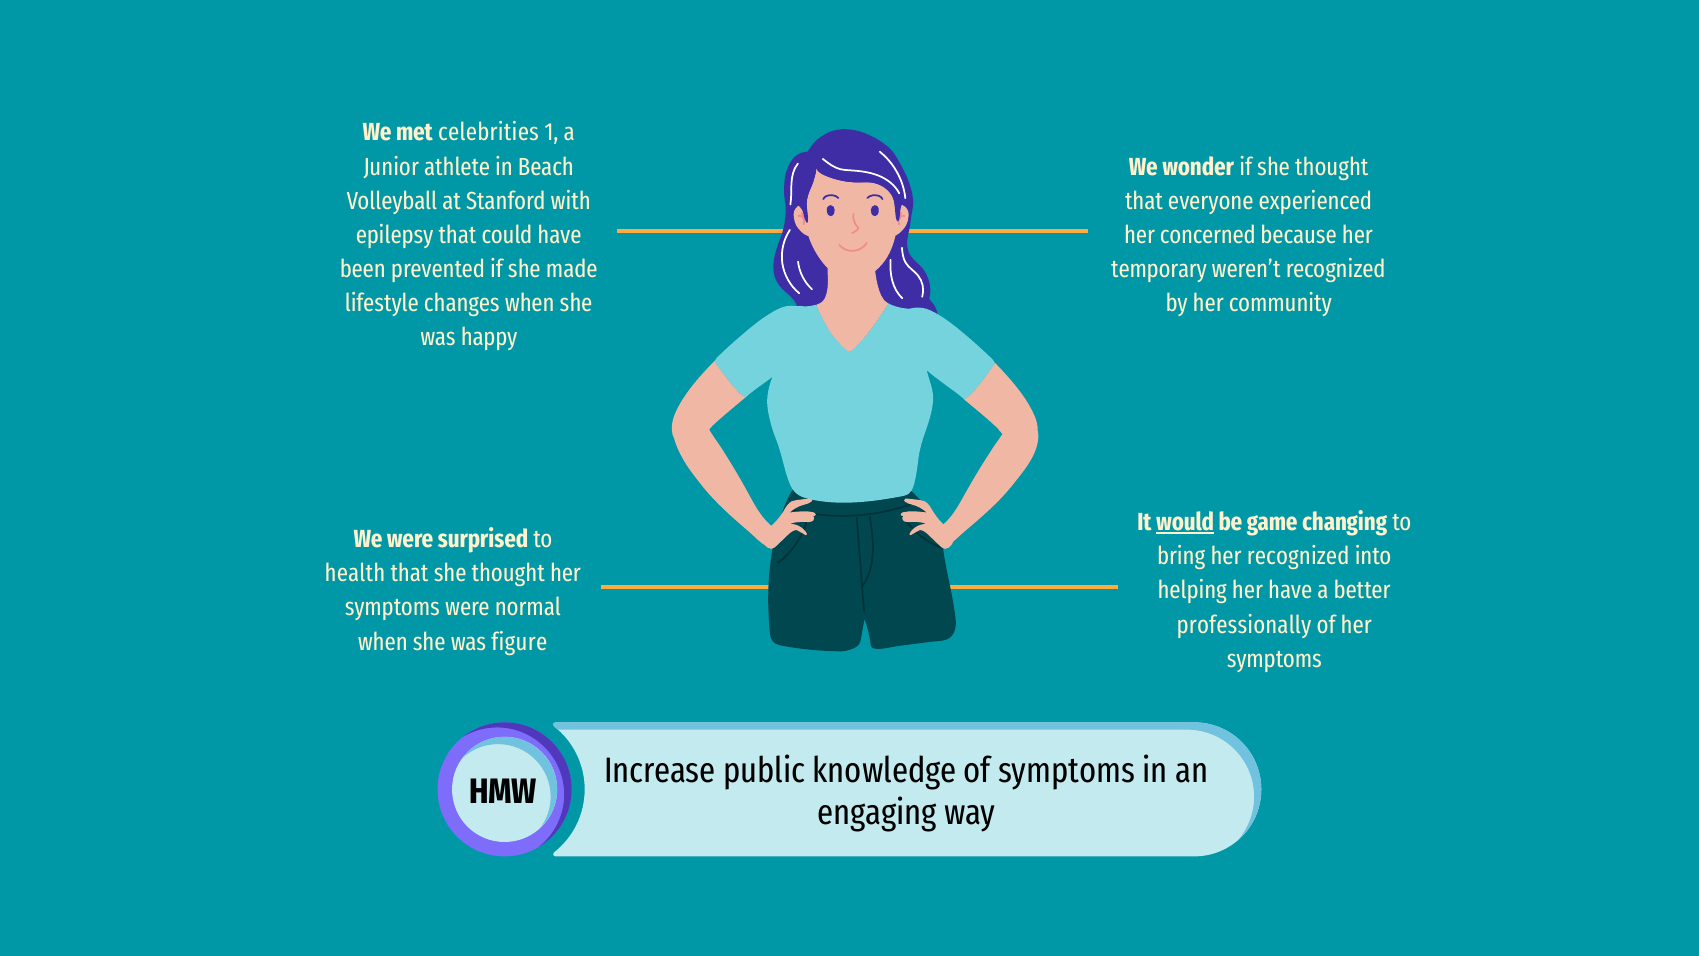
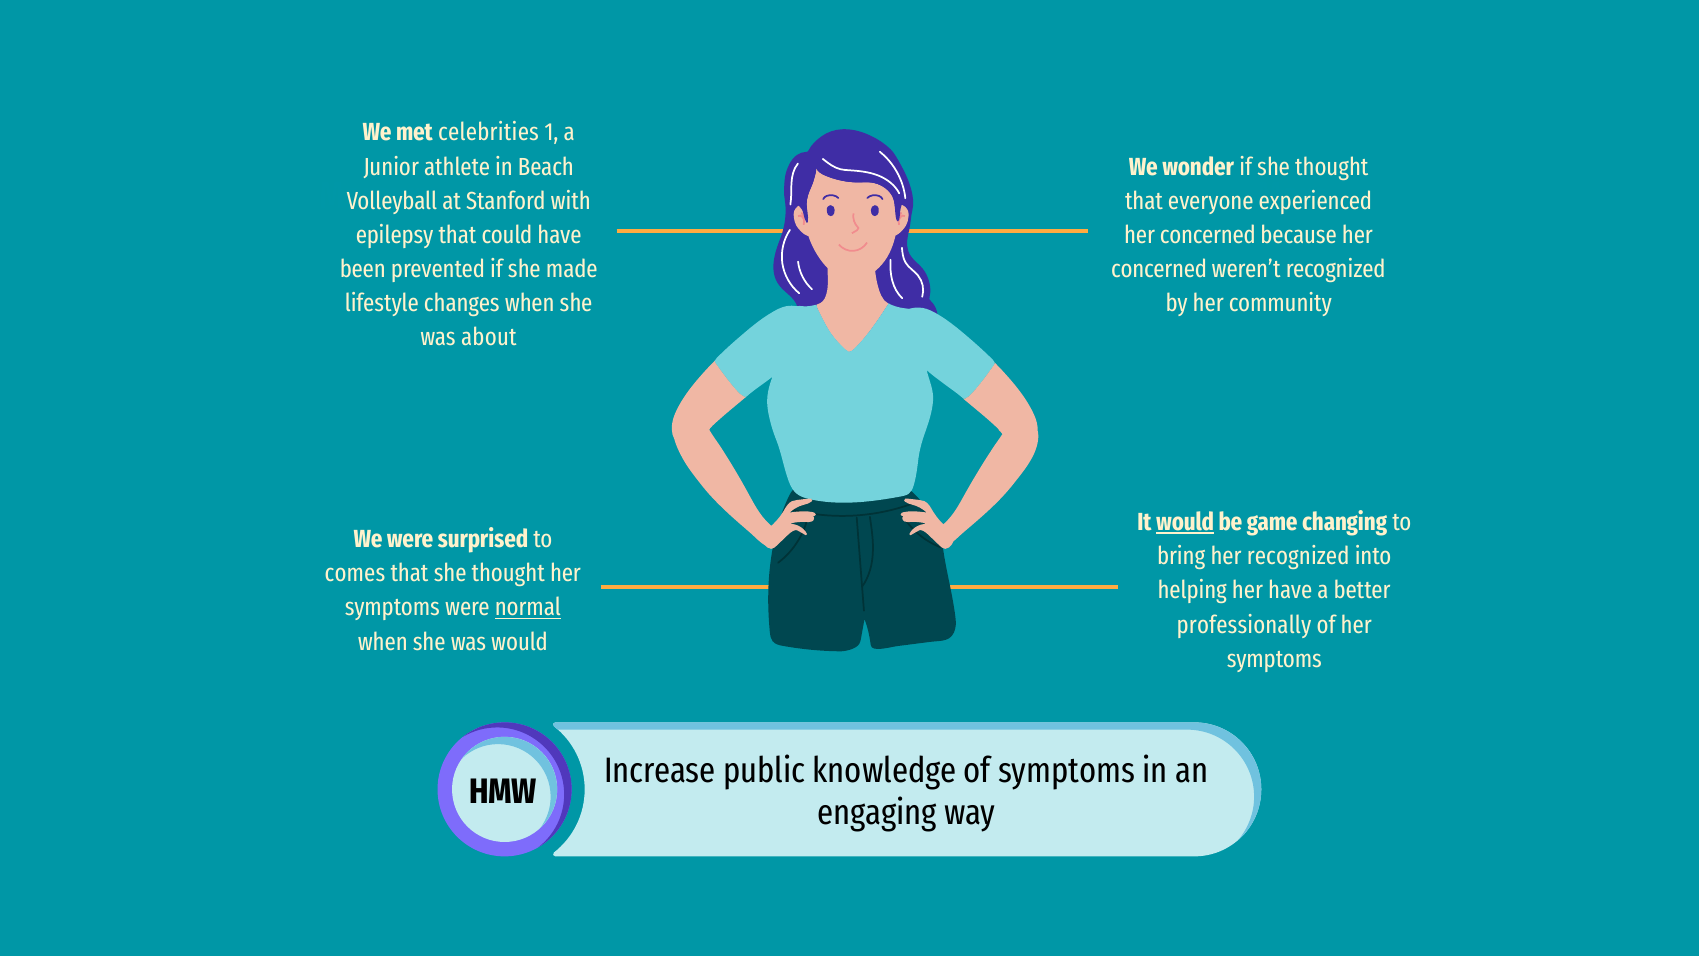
temporary at (1159, 269): temporary -> concerned
happy: happy -> about
health: health -> comes
normal underline: none -> present
was figure: figure -> would
